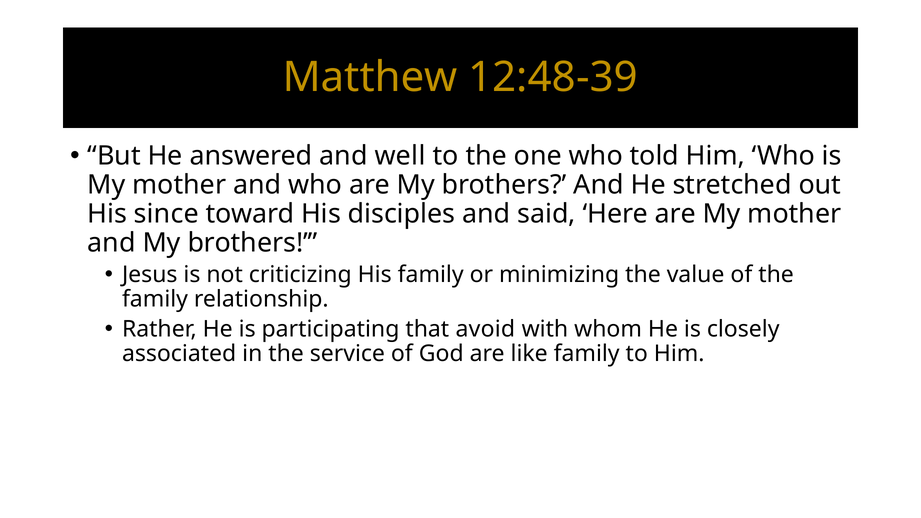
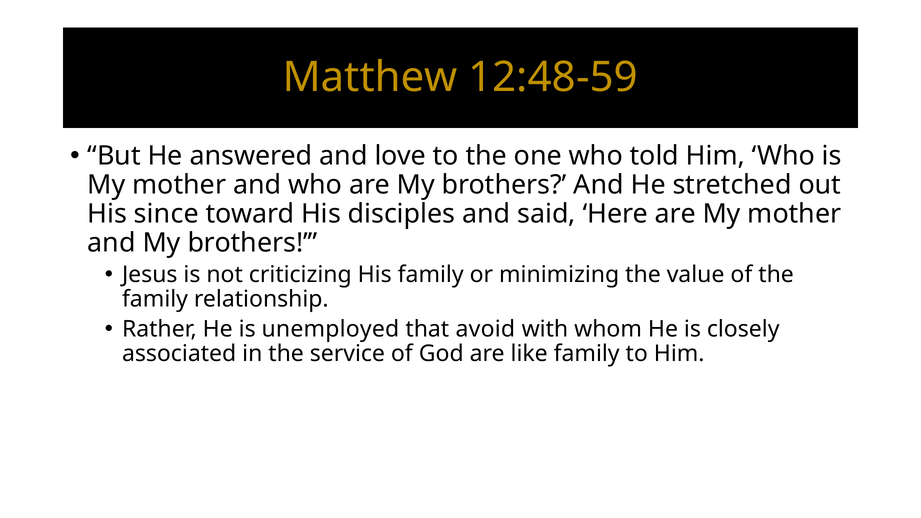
12:48-39: 12:48-39 -> 12:48-59
well: well -> love
participating: participating -> unemployed
